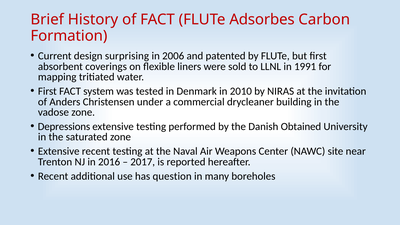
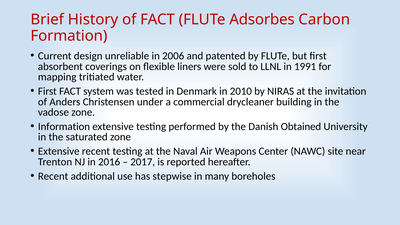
surprising: surprising -> unreliable
Depressions: Depressions -> Information
question: question -> stepwise
